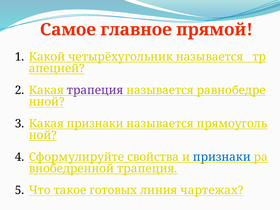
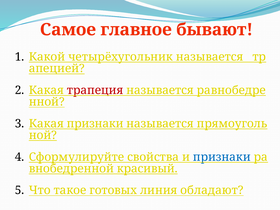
прямой: прямой -> бывают
трапеция at (95, 90) colour: purple -> red
трапеция at (147, 169): трапеция -> красивый
чартежах: чартежах -> обладают
